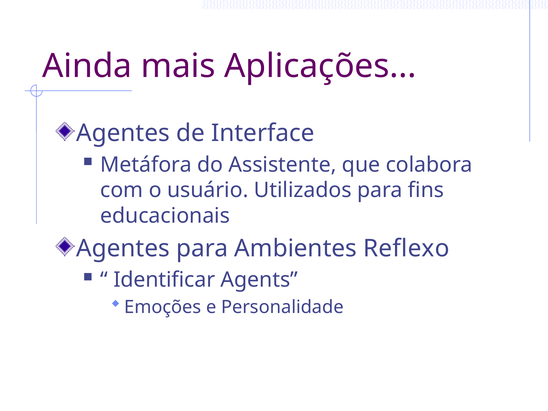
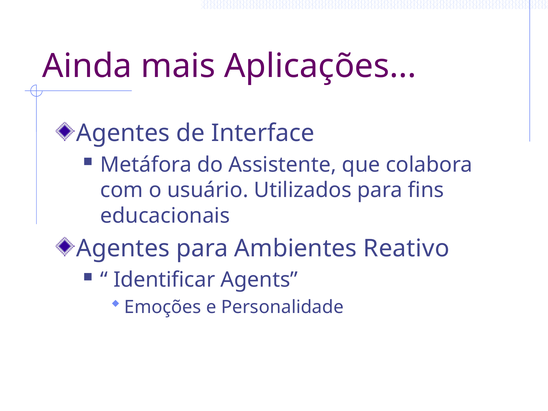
Reflexo: Reflexo -> Reativo
